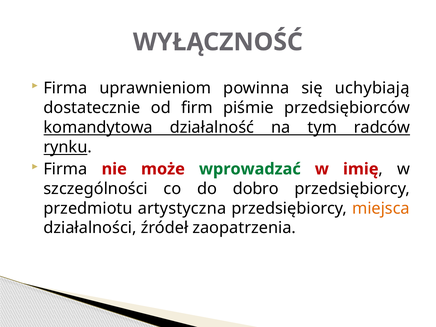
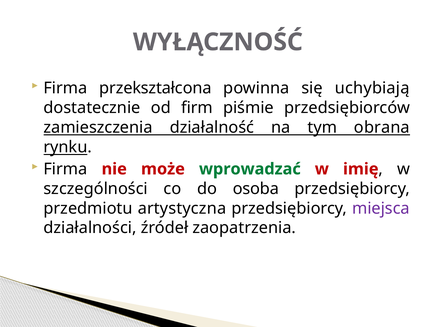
uprawnieniom: uprawnieniom -> przekształcona
komandytowa: komandytowa -> zamieszczenia
radców: radców -> obrana
dobro: dobro -> osoba
miejsca colour: orange -> purple
